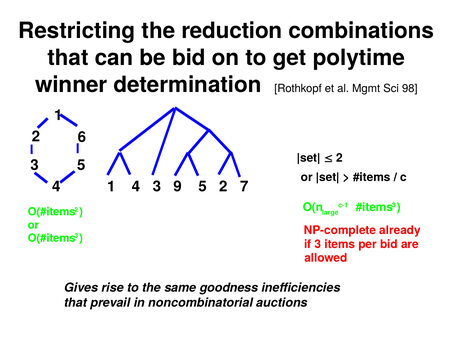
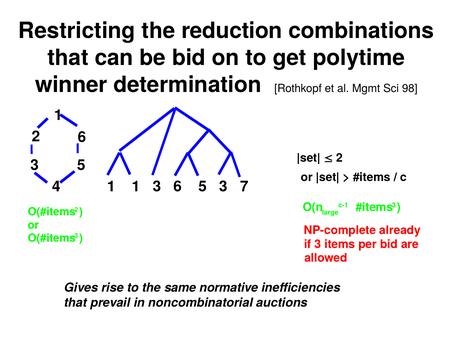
1 4: 4 -> 1
3 9: 9 -> 6
5 2: 2 -> 3
goodness: goodness -> normative
